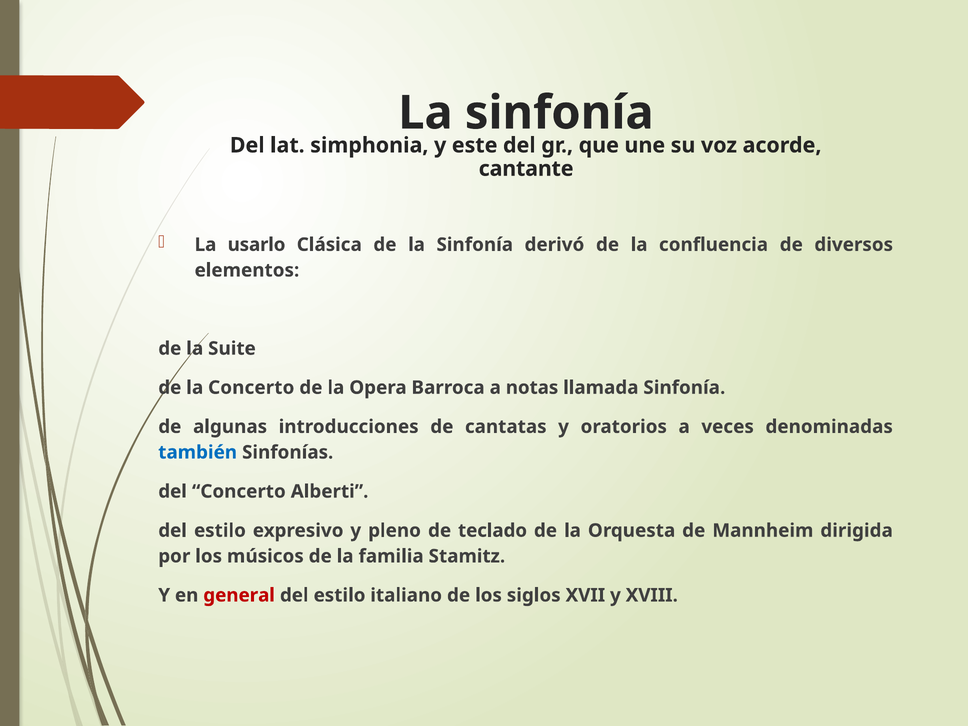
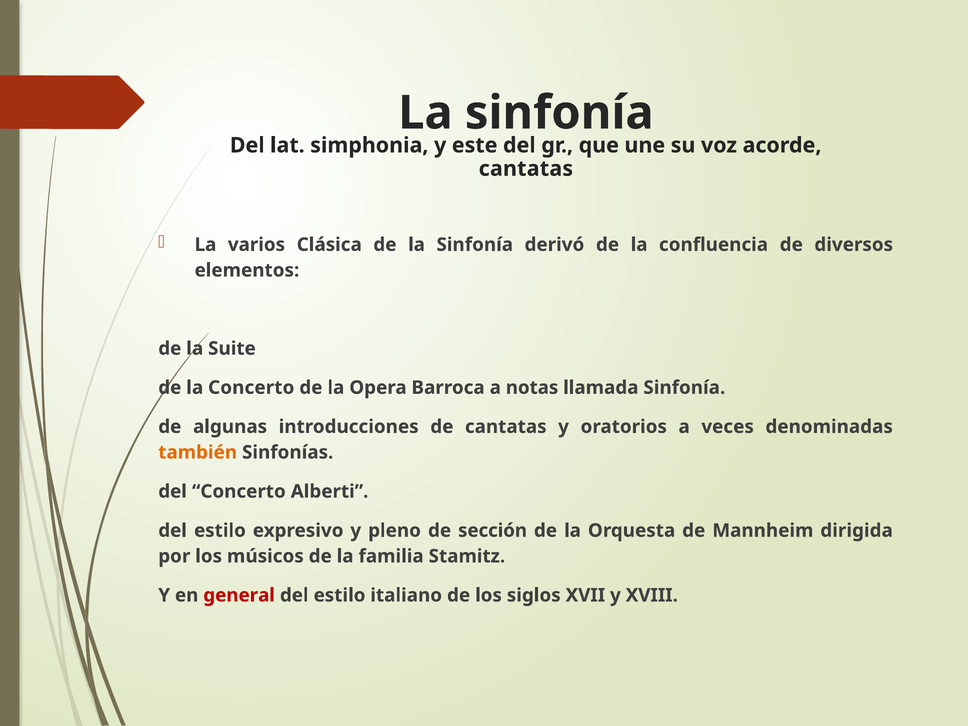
cantante at (526, 169): cantante -> cantatas
usarlo: usarlo -> varios
también colour: blue -> orange
teclado: teclado -> sección
